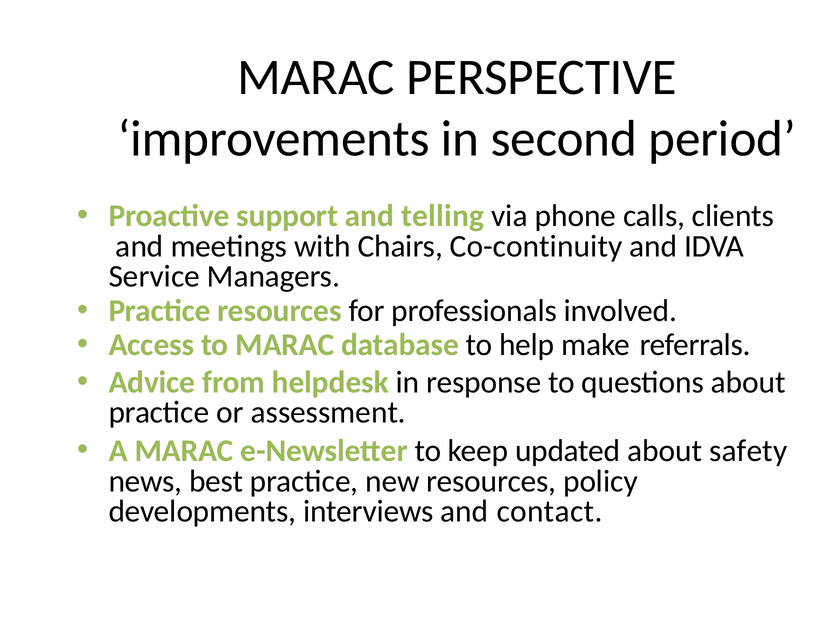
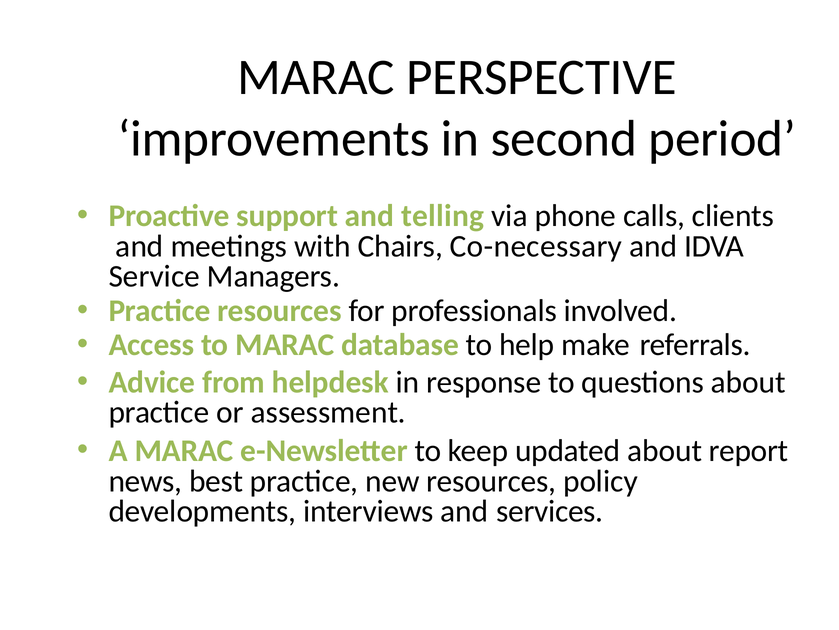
Co-continuity: Co-continuity -> Co-necessary
safety: safety -> report
contact: contact -> services
